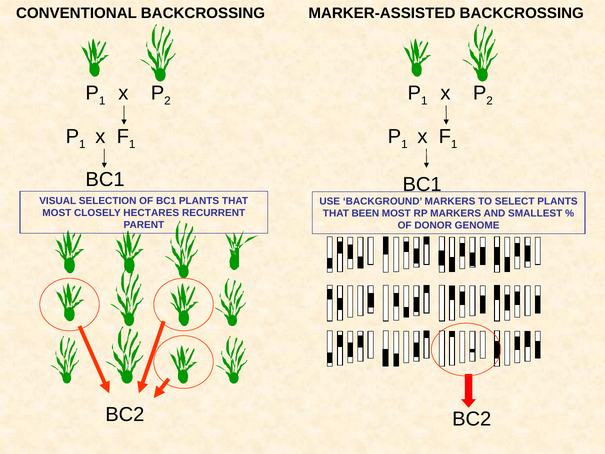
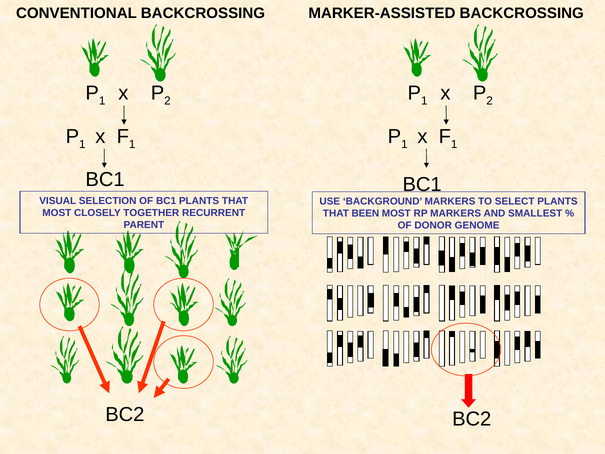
HECTARES: HECTARES -> TOGETHER
